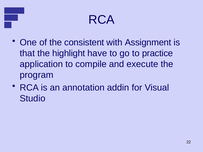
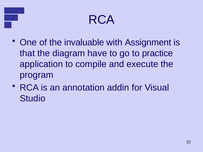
consistent: consistent -> invaluable
highlight: highlight -> diagram
